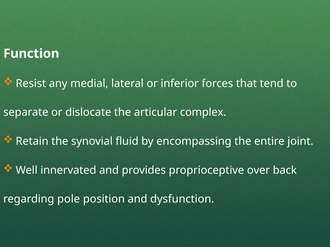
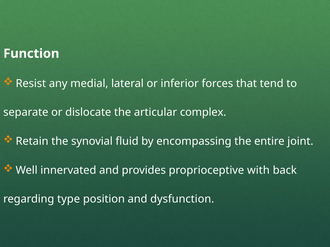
over: over -> with
pole: pole -> type
